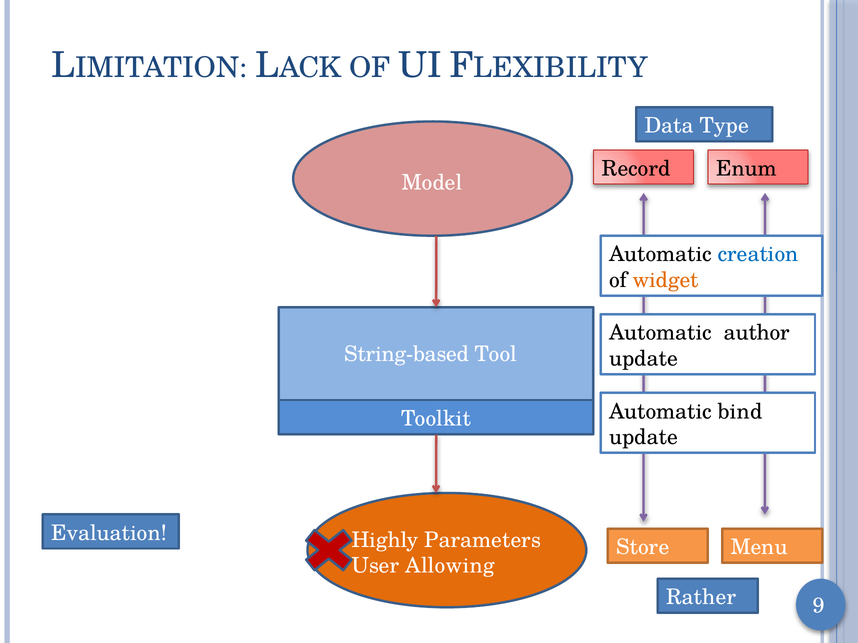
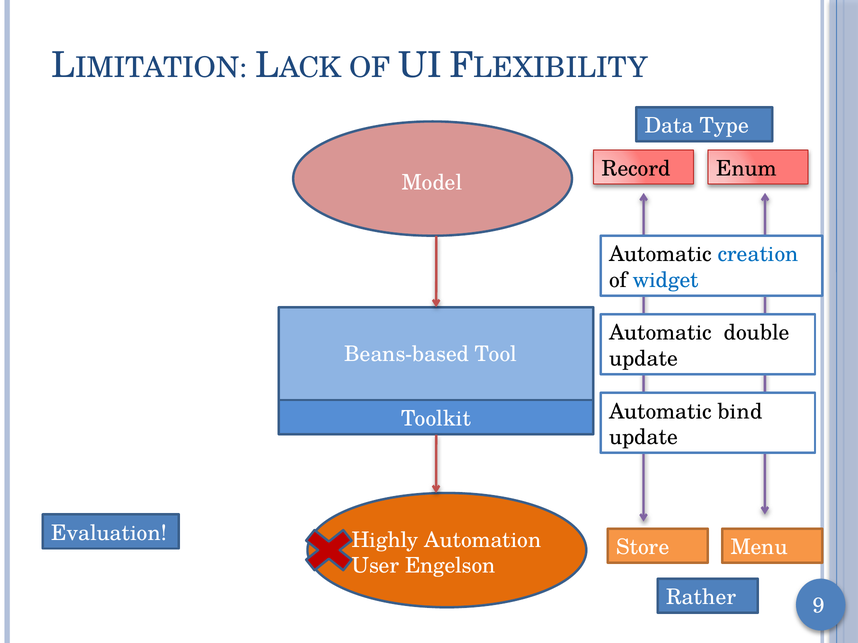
widget colour: orange -> blue
author: author -> double
String-based: String-based -> Beans-based
Parameters: Parameters -> Automation
Allowing: Allowing -> Engelson
